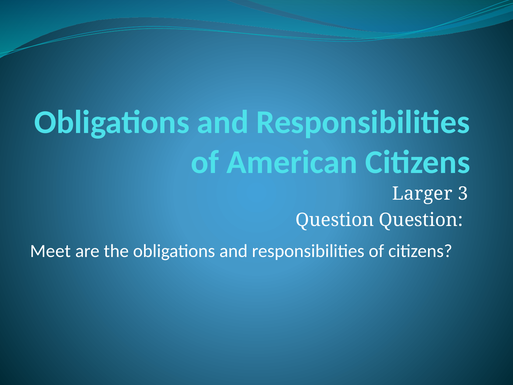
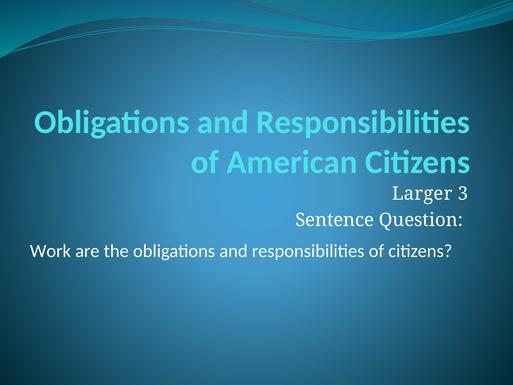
Question at (335, 220): Question -> Sentence
Meet: Meet -> Work
